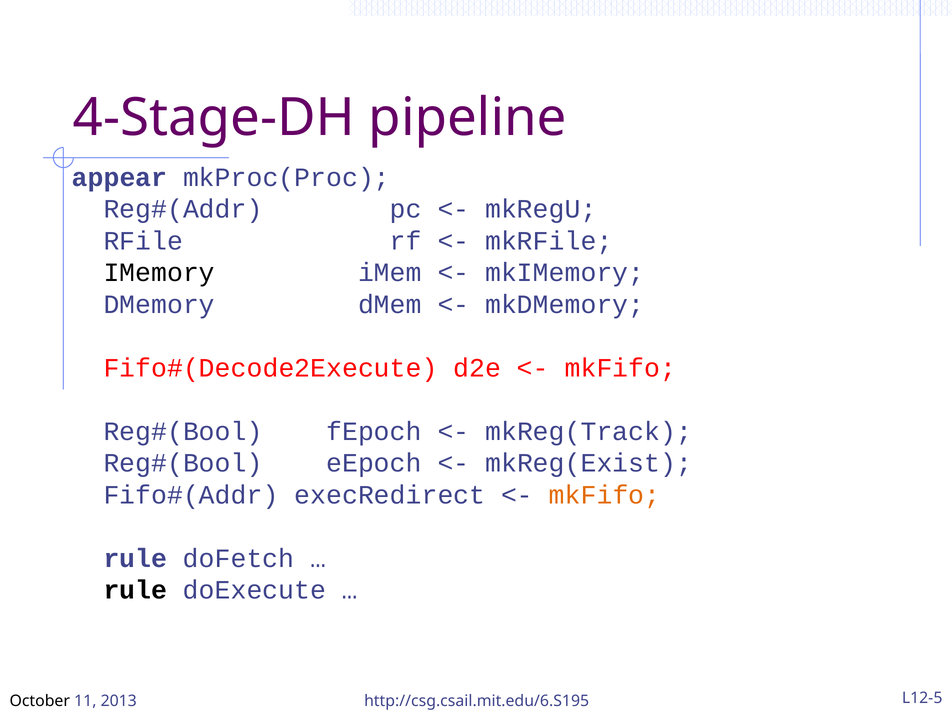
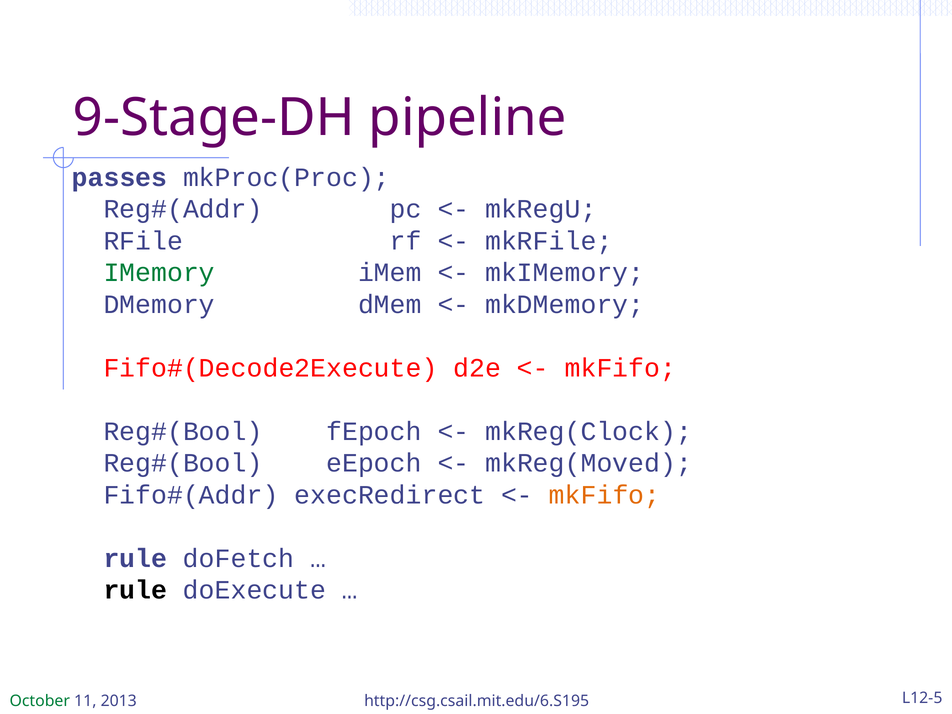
4-Stage-DH: 4-Stage-DH -> 9-Stage-DH
appear: appear -> passes
IMemory colour: black -> green
mkReg(Track: mkReg(Track -> mkReg(Clock
mkReg(Exist: mkReg(Exist -> mkReg(Moved
October colour: black -> green
